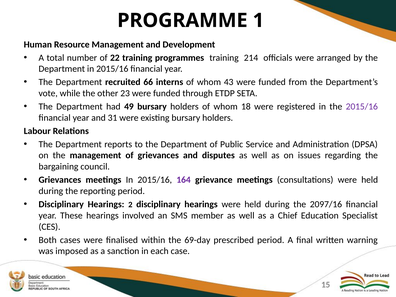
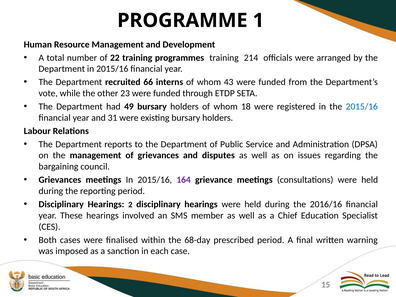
2015/16 at (362, 107) colour: purple -> blue
2097/16: 2097/16 -> 2016/16
69-day: 69-day -> 68-day
